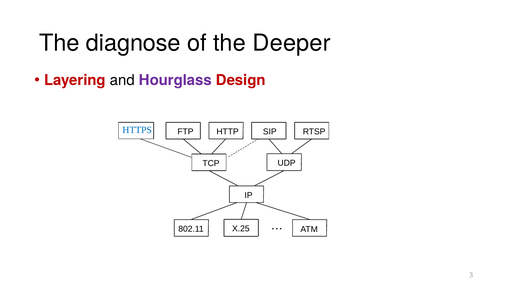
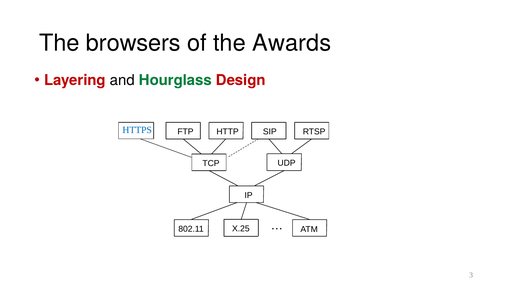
diagnose: diagnose -> browsers
Deeper: Deeper -> Awards
Hourglass colour: purple -> green
